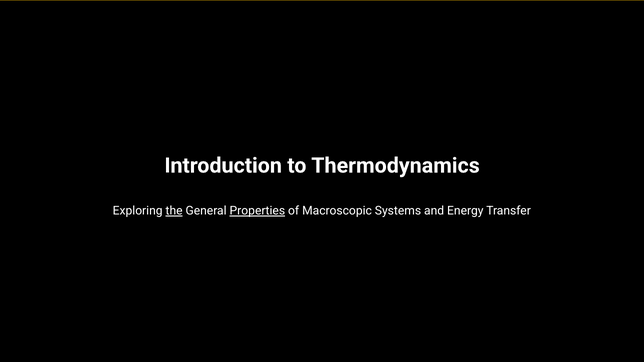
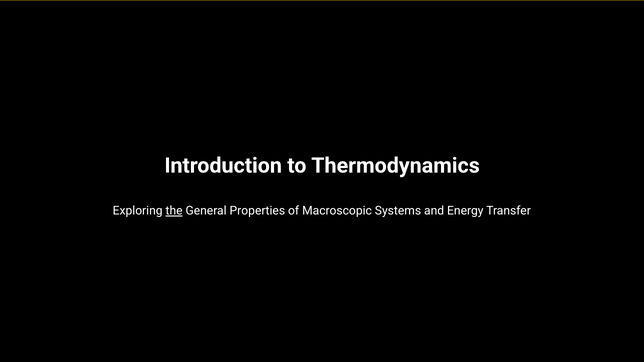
Properties underline: present -> none
